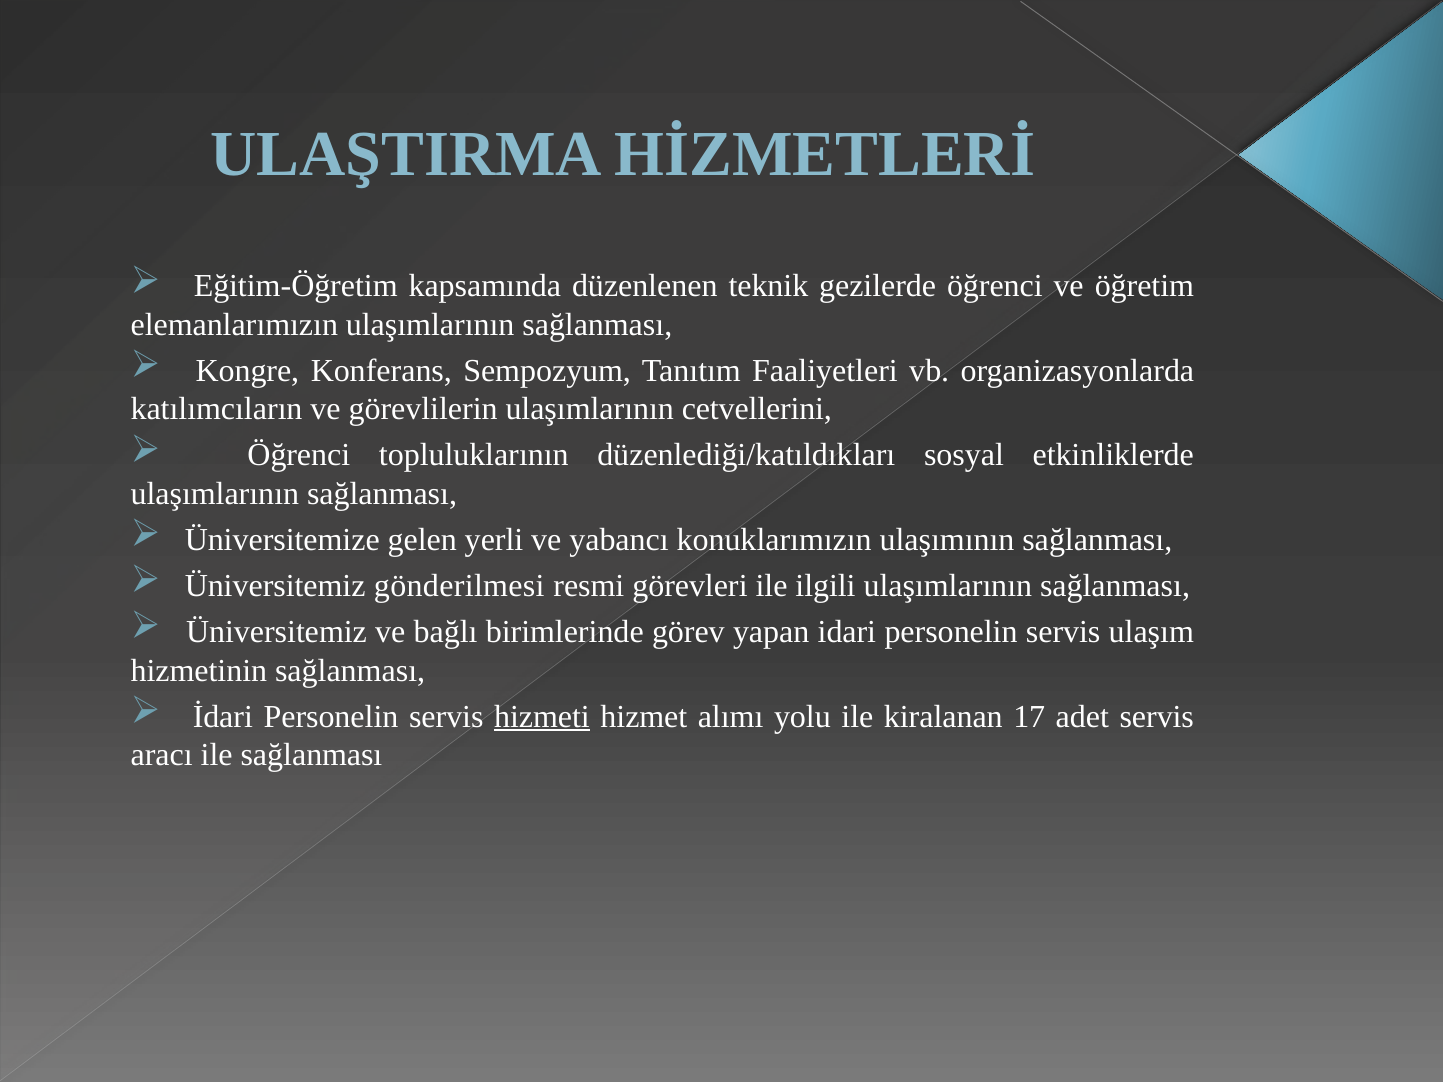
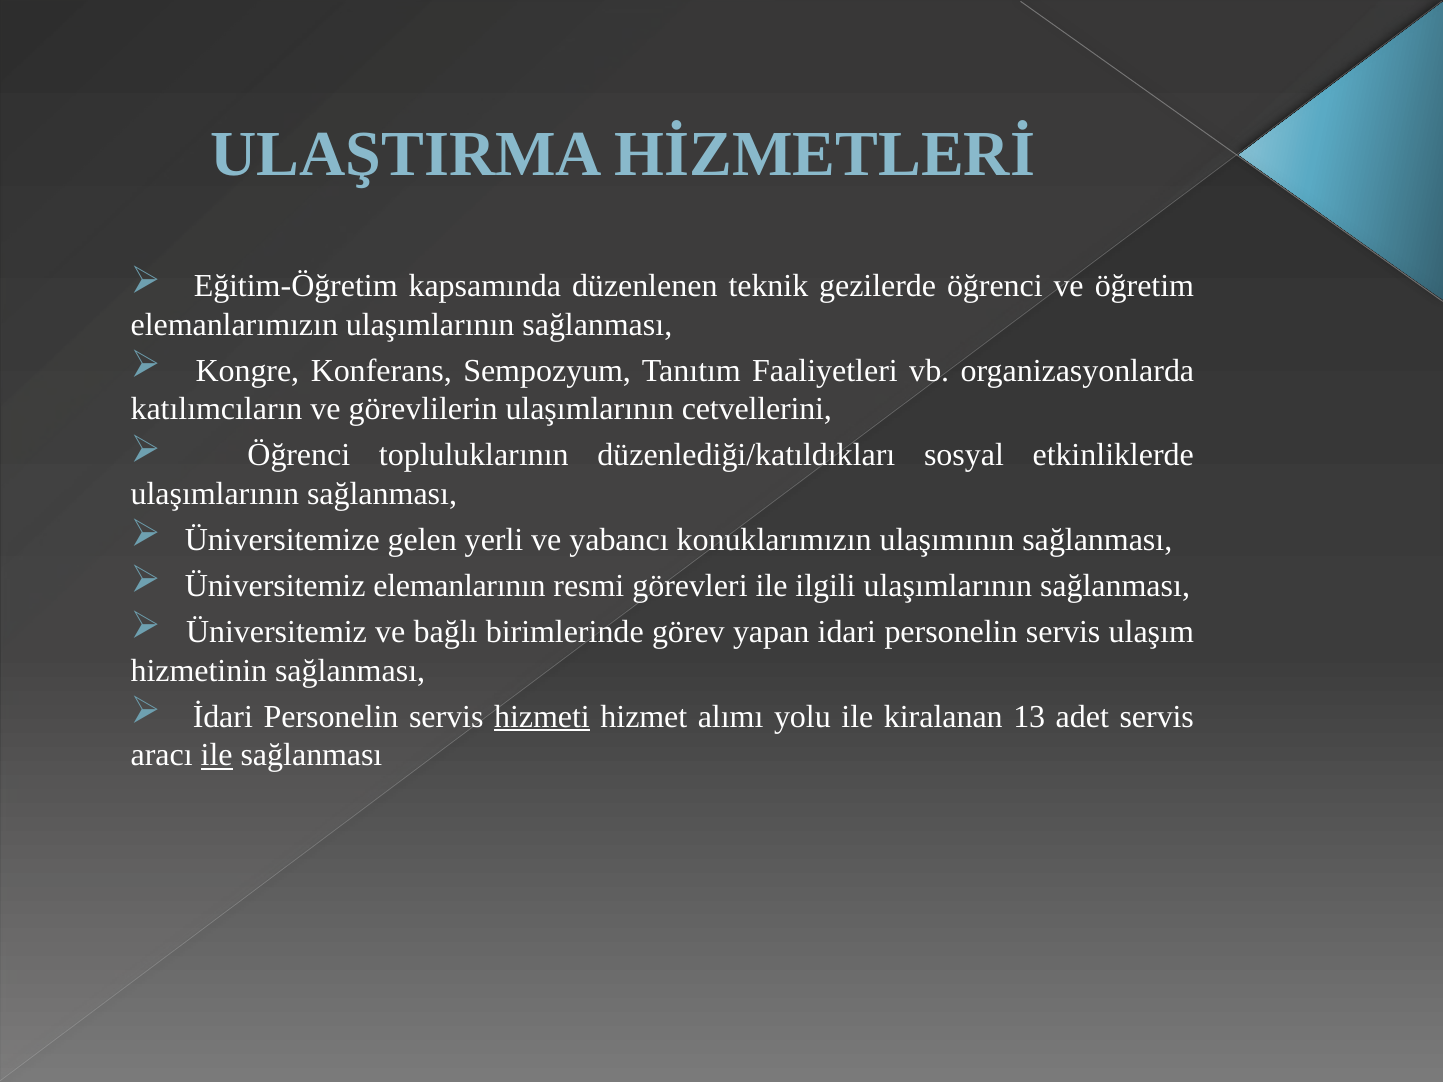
gönderilmesi: gönderilmesi -> elemanlarının
17: 17 -> 13
ile at (217, 755) underline: none -> present
